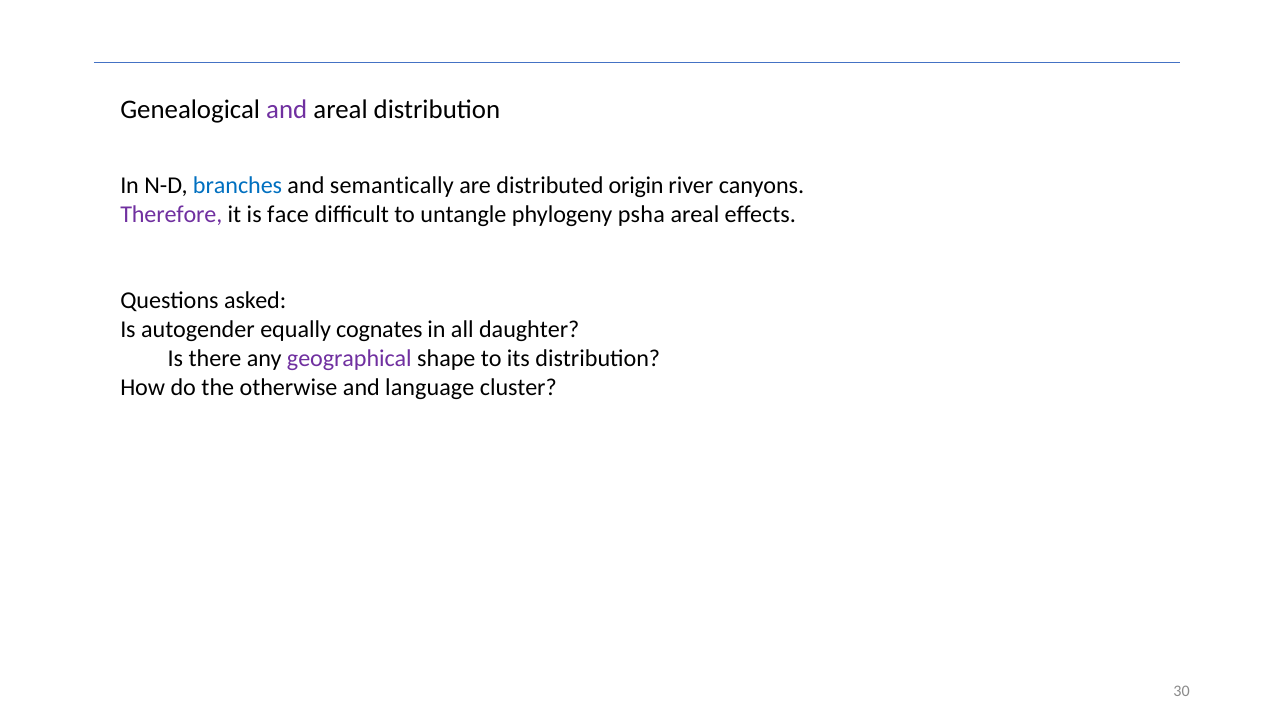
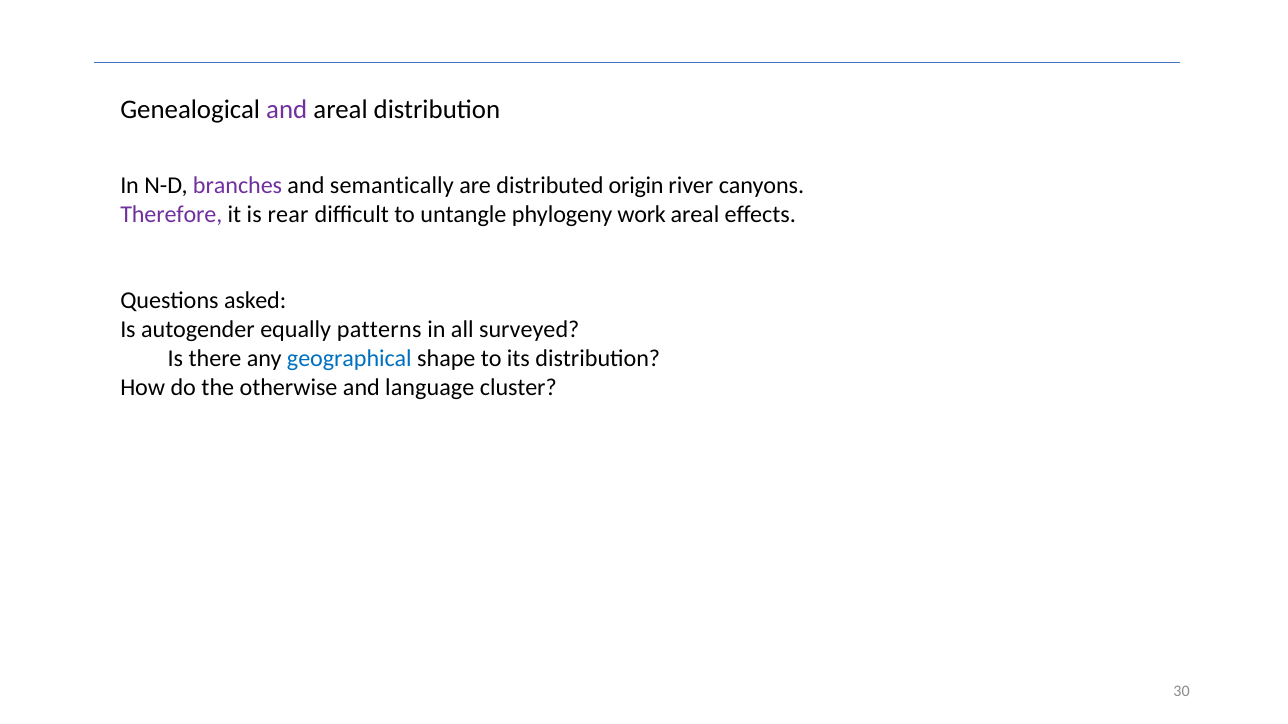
branches colour: blue -> purple
face: face -> rear
psha: psha -> work
cognates: cognates -> patterns
daughter: daughter -> surveyed
geographical colour: purple -> blue
